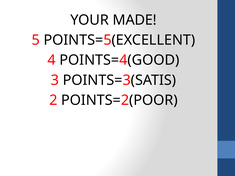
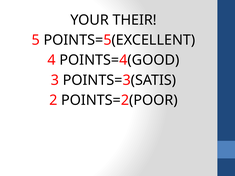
MADE: MADE -> THEIR
